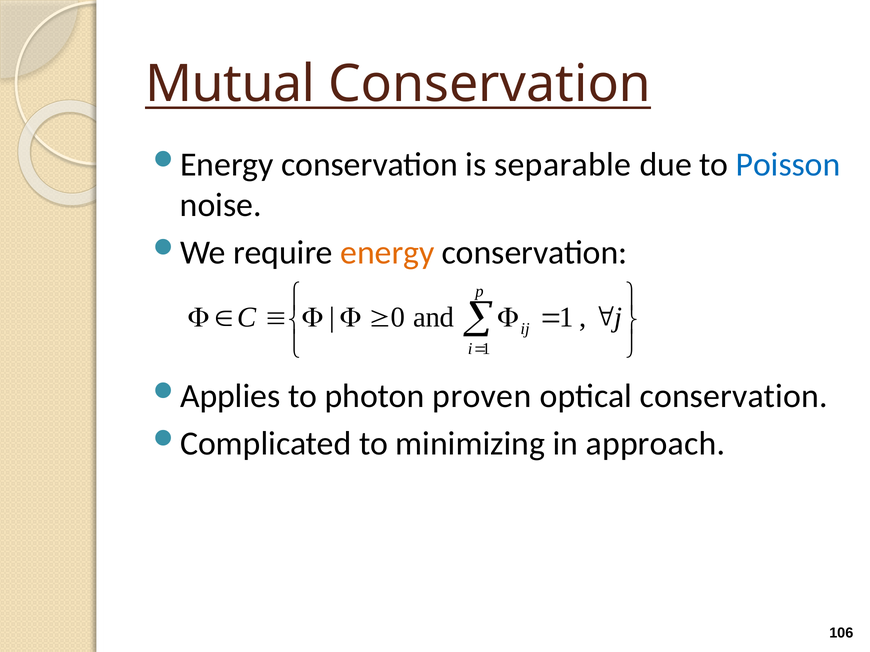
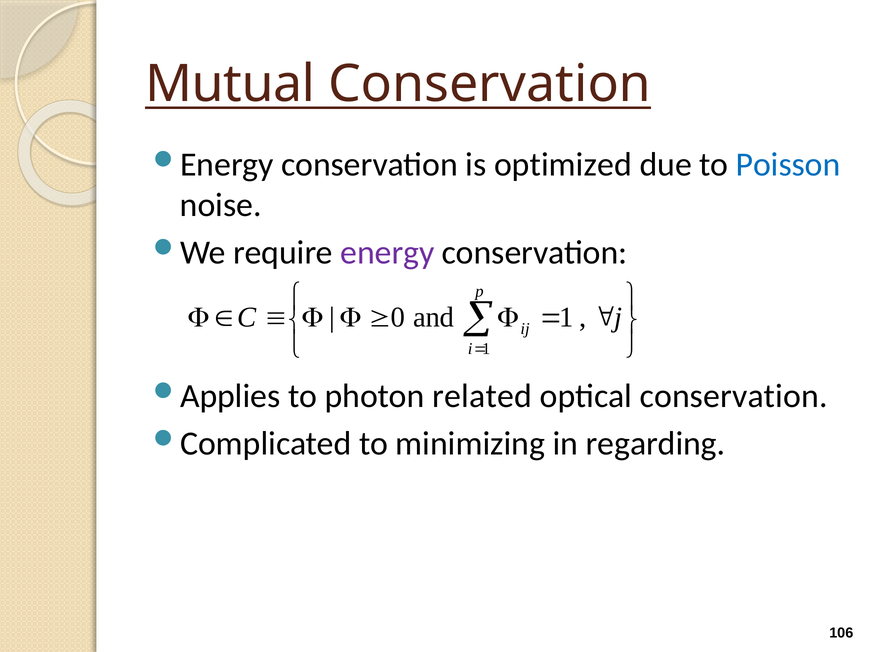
separable: separable -> optimized
energy colour: orange -> purple
proven: proven -> related
approach: approach -> regarding
